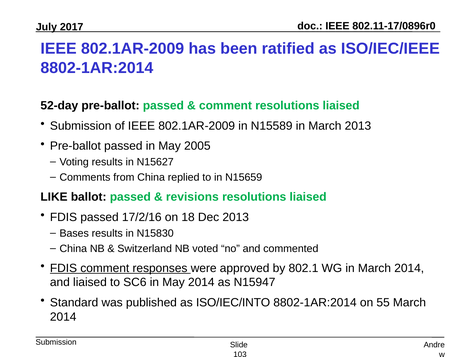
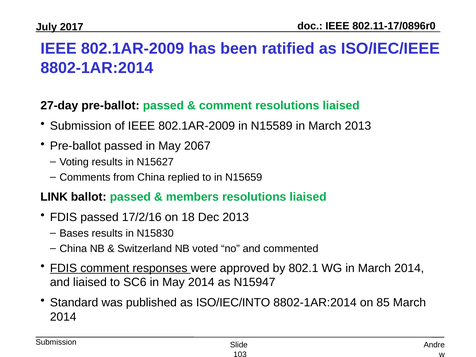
52-day: 52-day -> 27-day
2005: 2005 -> 2067
LIKE: LIKE -> LINK
revisions: revisions -> members
55: 55 -> 85
